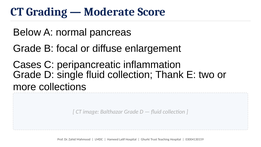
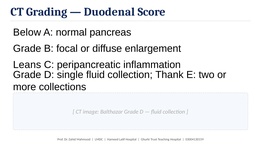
Moderate: Moderate -> Duodenal
Cases: Cases -> Leans
